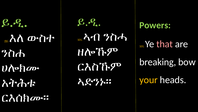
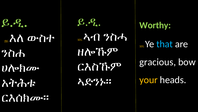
Powers: Powers -> Worthy
that colour: pink -> light blue
breaking: breaking -> gracious
